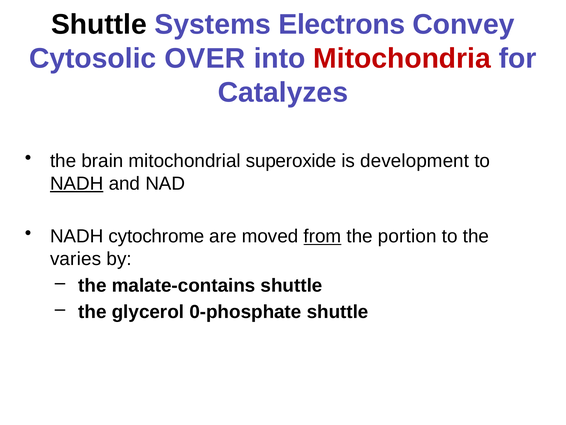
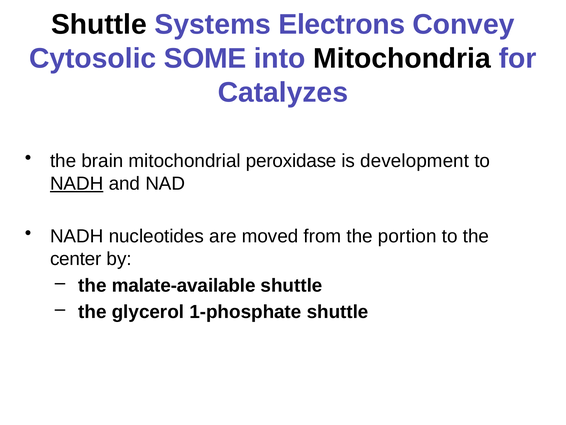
OVER: OVER -> SOME
Mitochondria colour: red -> black
superoxide: superoxide -> peroxidase
cytochrome: cytochrome -> nucleotides
from underline: present -> none
varies: varies -> center
malate-contains: malate-contains -> malate-available
0-phosphate: 0-phosphate -> 1-phosphate
